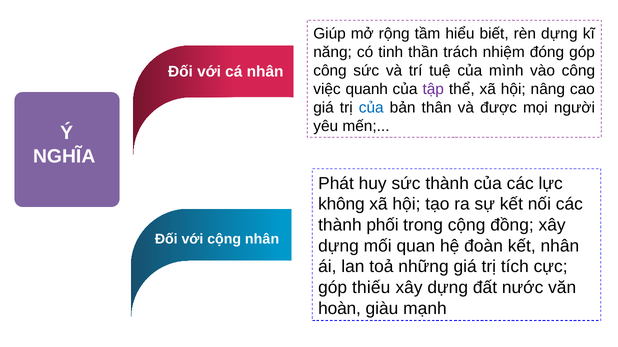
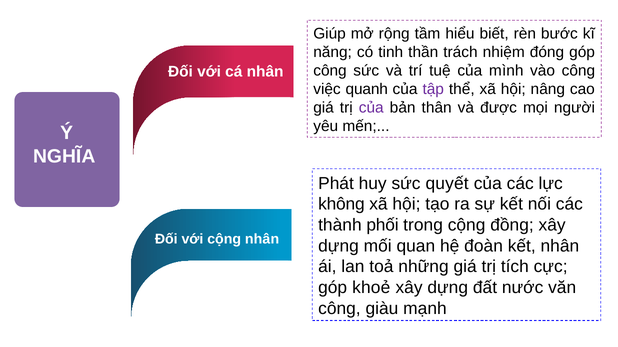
rèn dựng: dựng -> bước
của at (371, 108) colour: blue -> purple
sức thành: thành -> quyết
thiếu: thiếu -> khoẻ
hoàn at (340, 309): hoàn -> công
